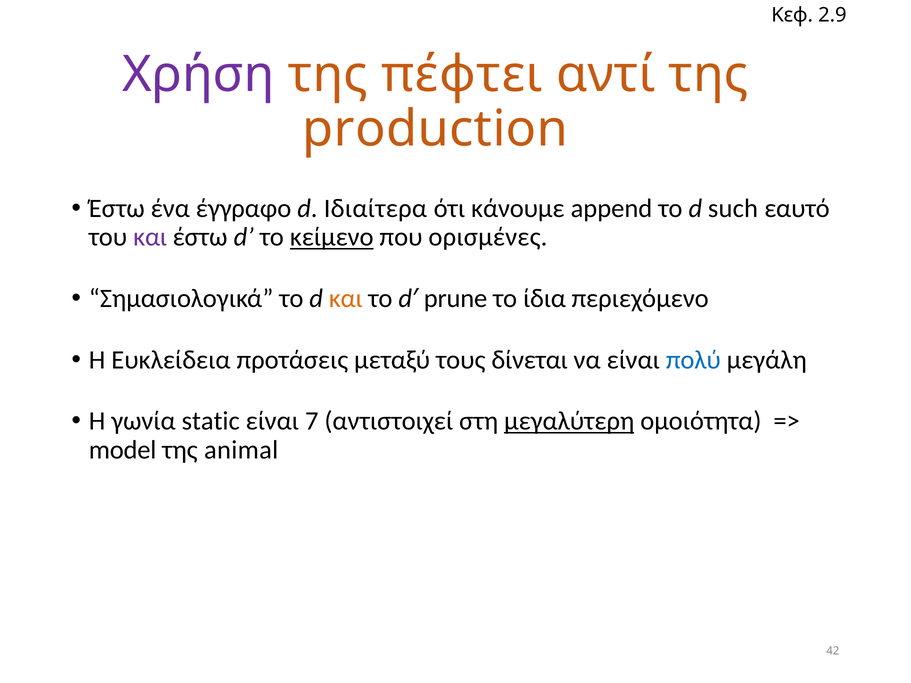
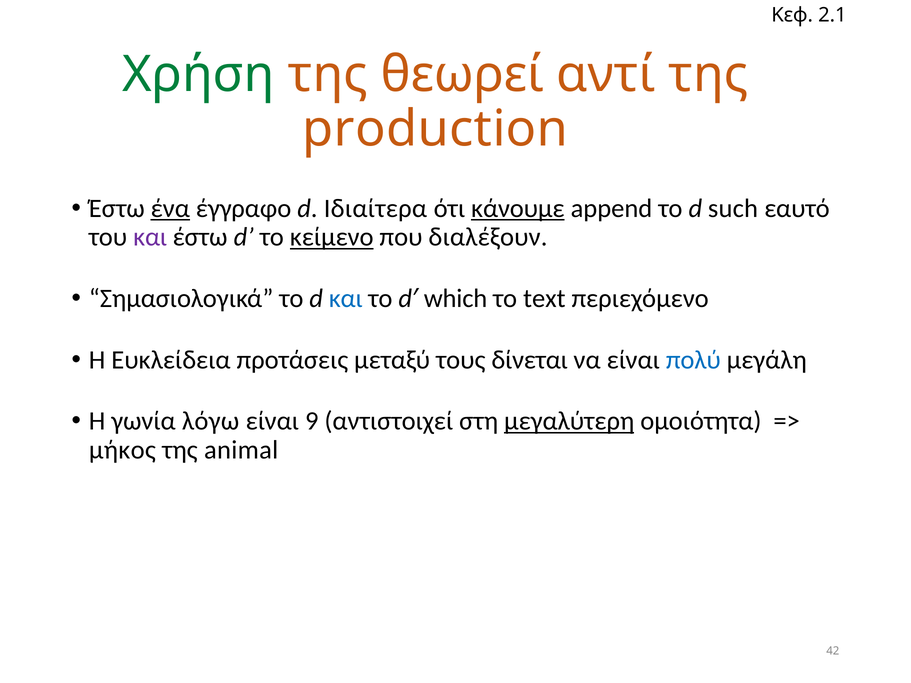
2.9: 2.9 -> 2.1
Χρήση colour: purple -> green
πέφτει: πέφτει -> θεωρεί
ένα underline: none -> present
κάνουμε underline: none -> present
ορισμένες: ορισμένες -> διαλέξουν
και at (346, 299) colour: orange -> blue
prune: prune -> which
ίδια: ίδια -> text
static: static -> λόγω
7: 7 -> 9
model: model -> μήκος
